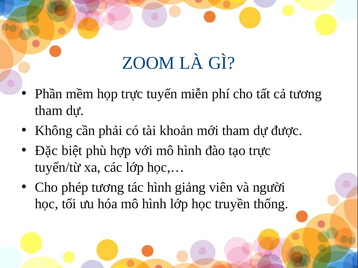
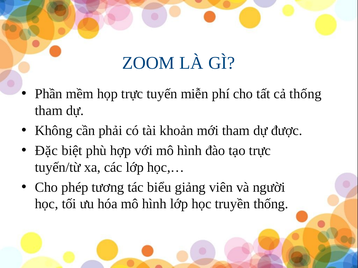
cả tương: tương -> thống
tác hình: hình -> biểu
